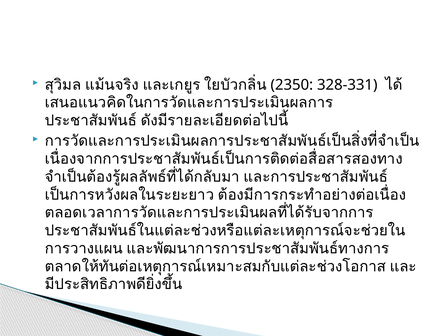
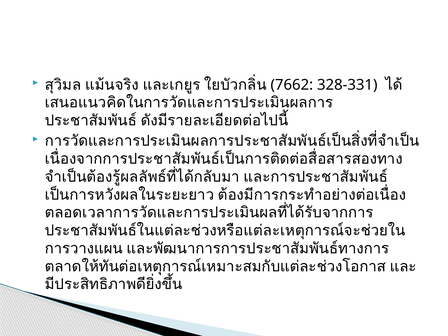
2350: 2350 -> 7662
